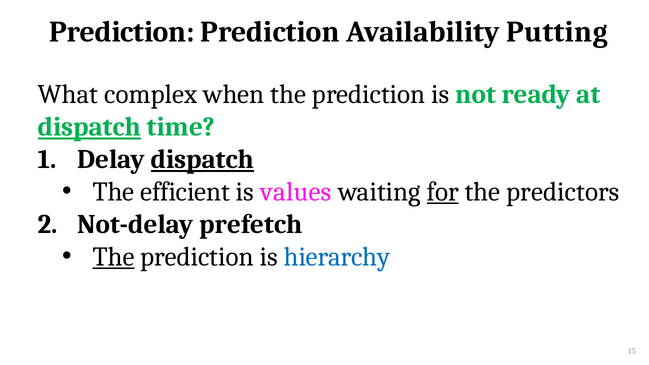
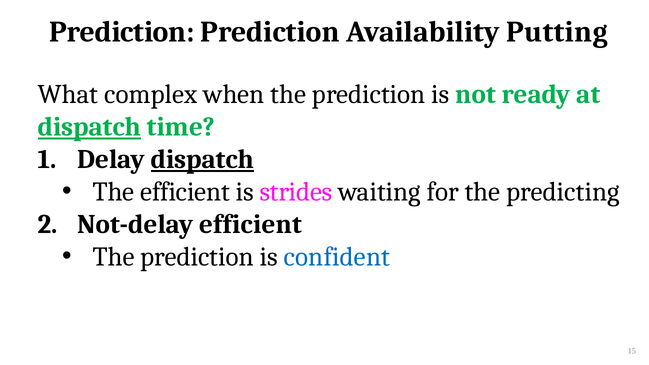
values: values -> strides
for underline: present -> none
predictors: predictors -> predicting
Not-delay prefetch: prefetch -> efficient
The at (113, 257) underline: present -> none
hierarchy: hierarchy -> confident
